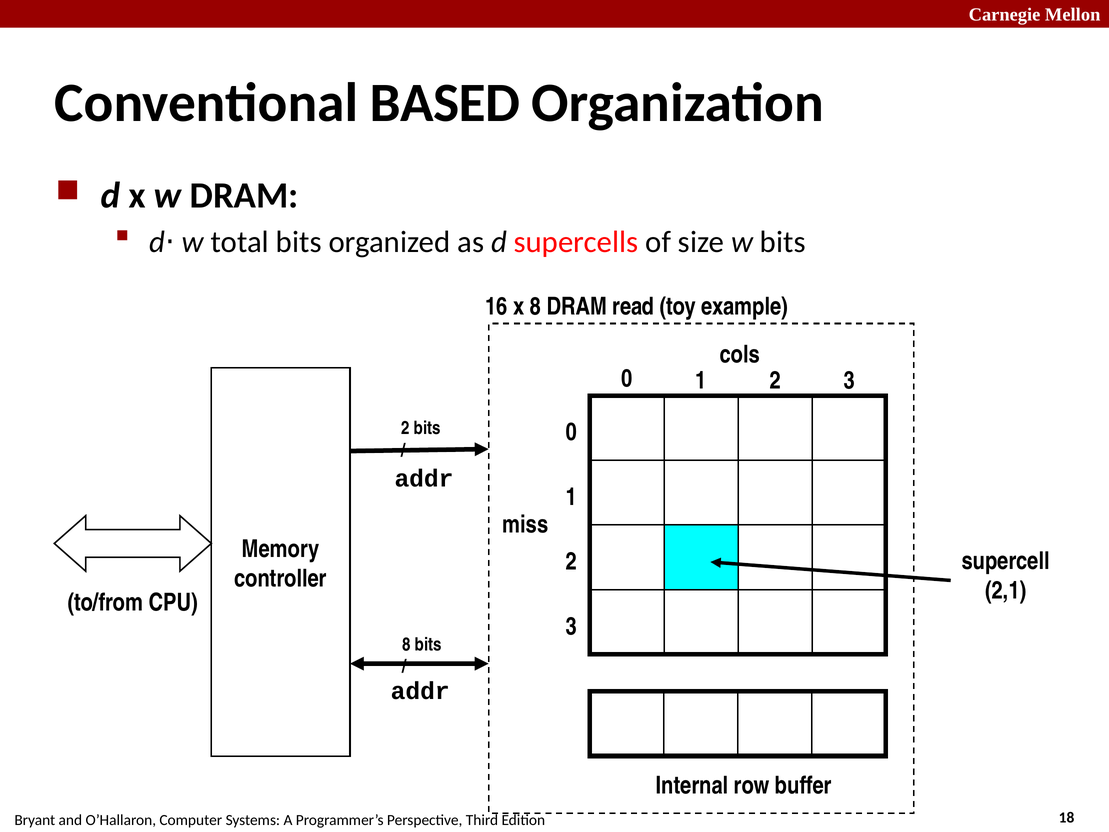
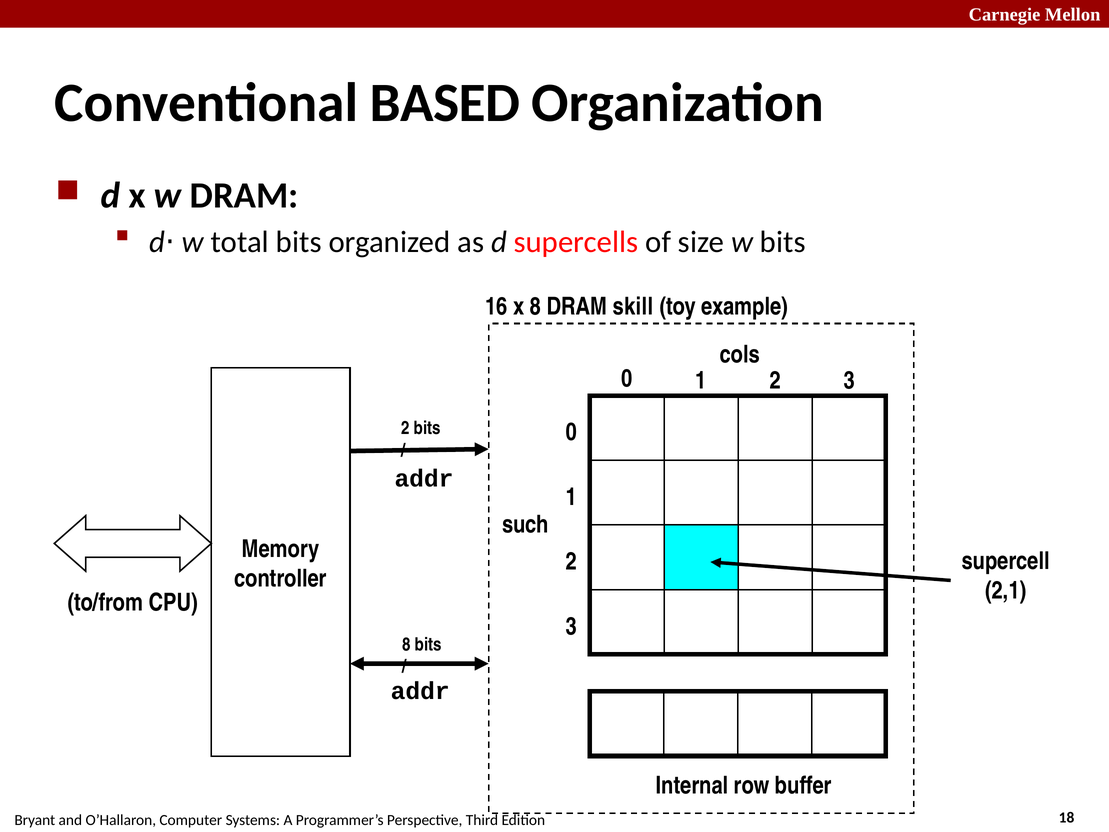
read: read -> skill
miss: miss -> such
